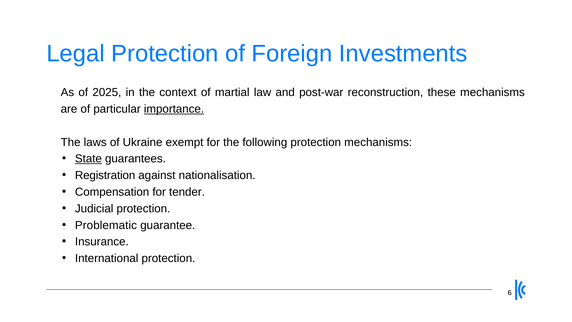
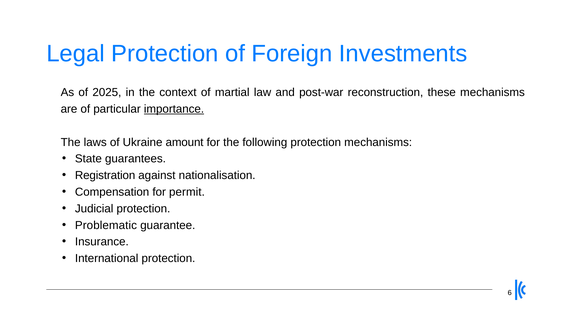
exempt: exempt -> amount
State underline: present -> none
tender: tender -> permit
